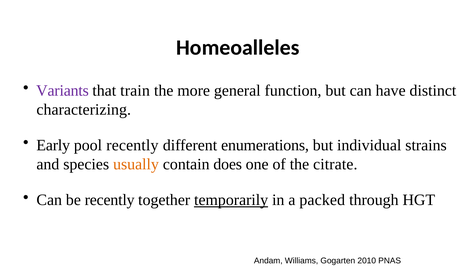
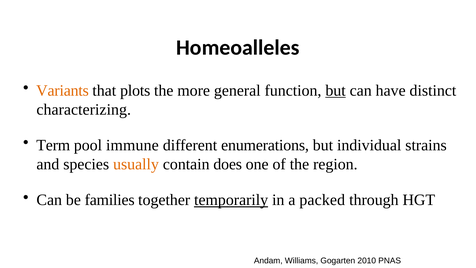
Variants colour: purple -> orange
train: train -> plots
but at (336, 90) underline: none -> present
Early: Early -> Term
pool recently: recently -> immune
citrate: citrate -> region
be recently: recently -> families
